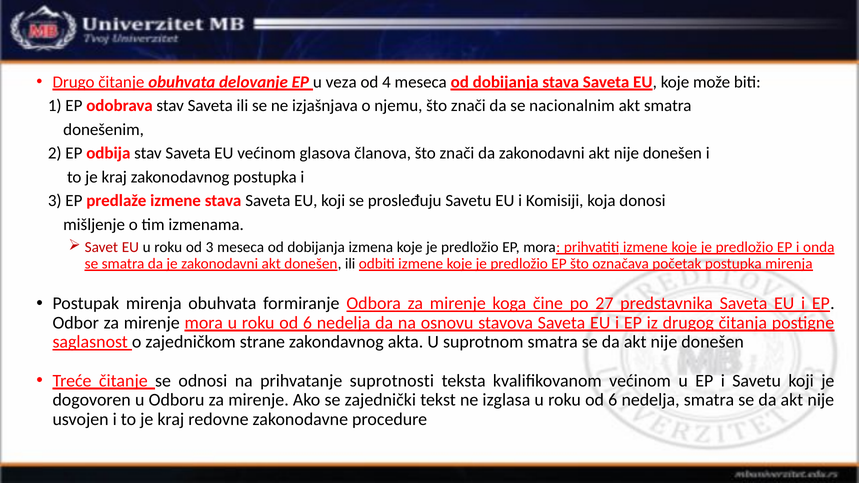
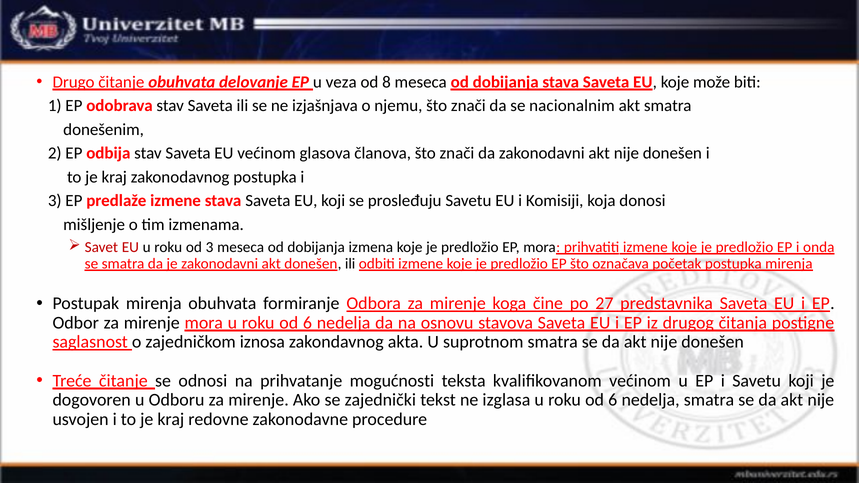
4: 4 -> 8
strane: strane -> iznosa
suprotnosti: suprotnosti -> mogućnosti
